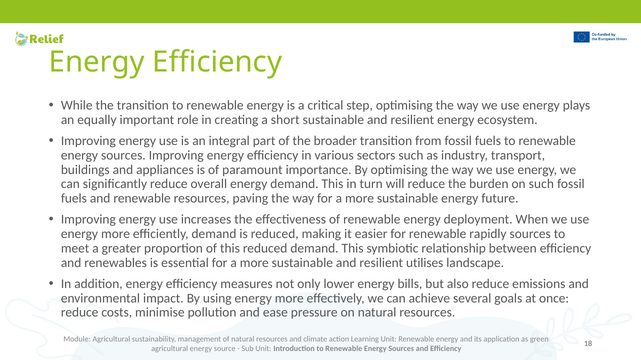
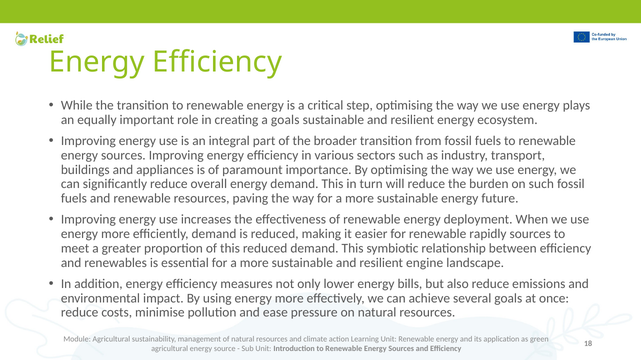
a short: short -> goals
utilises: utilises -> engine
